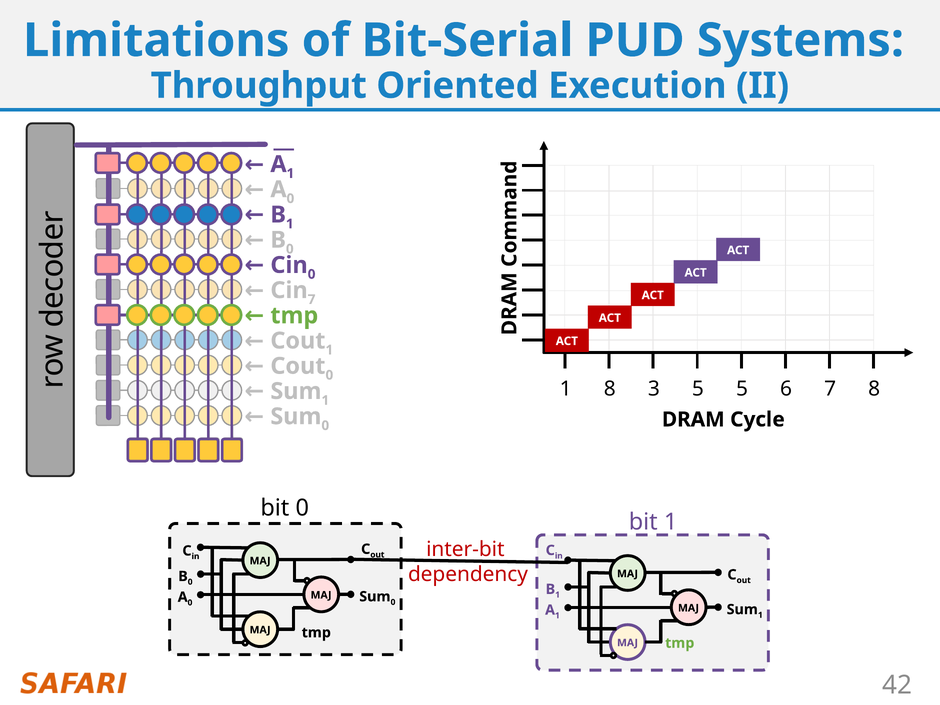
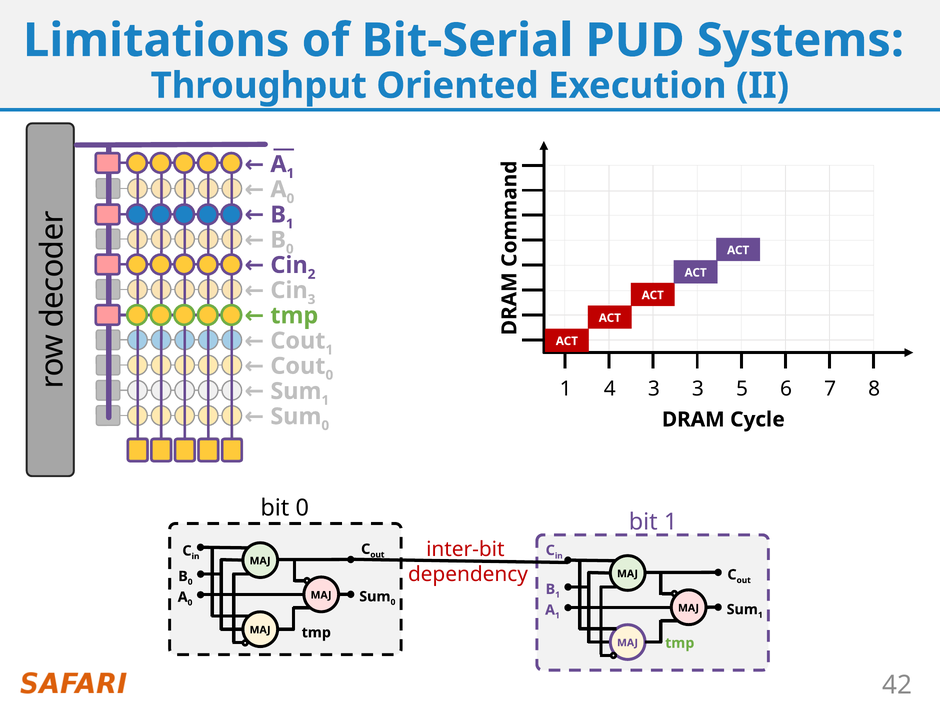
Cin 0: 0 -> 2
Cin 7: 7 -> 3
1 8: 8 -> 4
3 5: 5 -> 3
